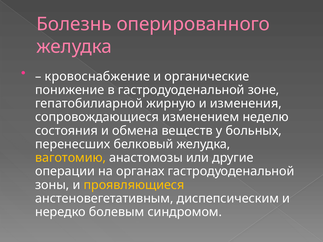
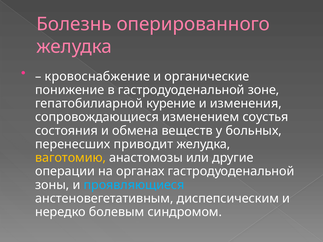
жирную: жирную -> курение
неделю: неделю -> соустья
белковый: белковый -> приводит
проявляющиеся colour: yellow -> light blue
